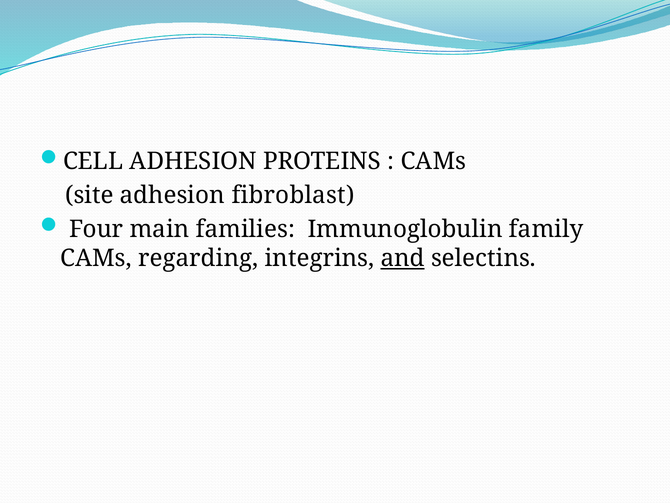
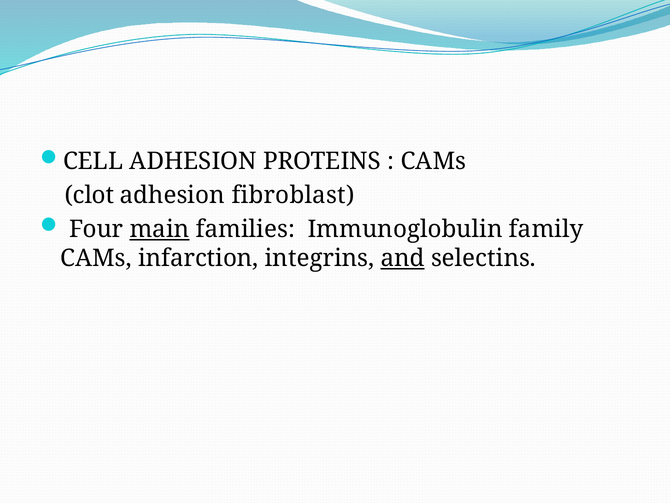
site: site -> clot
main underline: none -> present
regarding: regarding -> infarction
